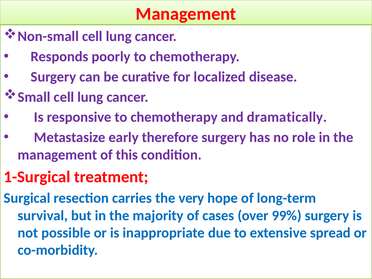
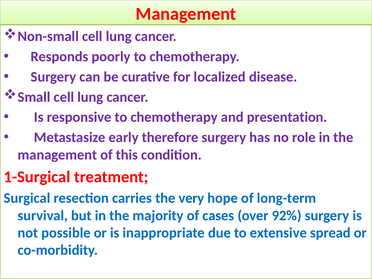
dramatically: dramatically -> presentation
99%: 99% -> 92%
